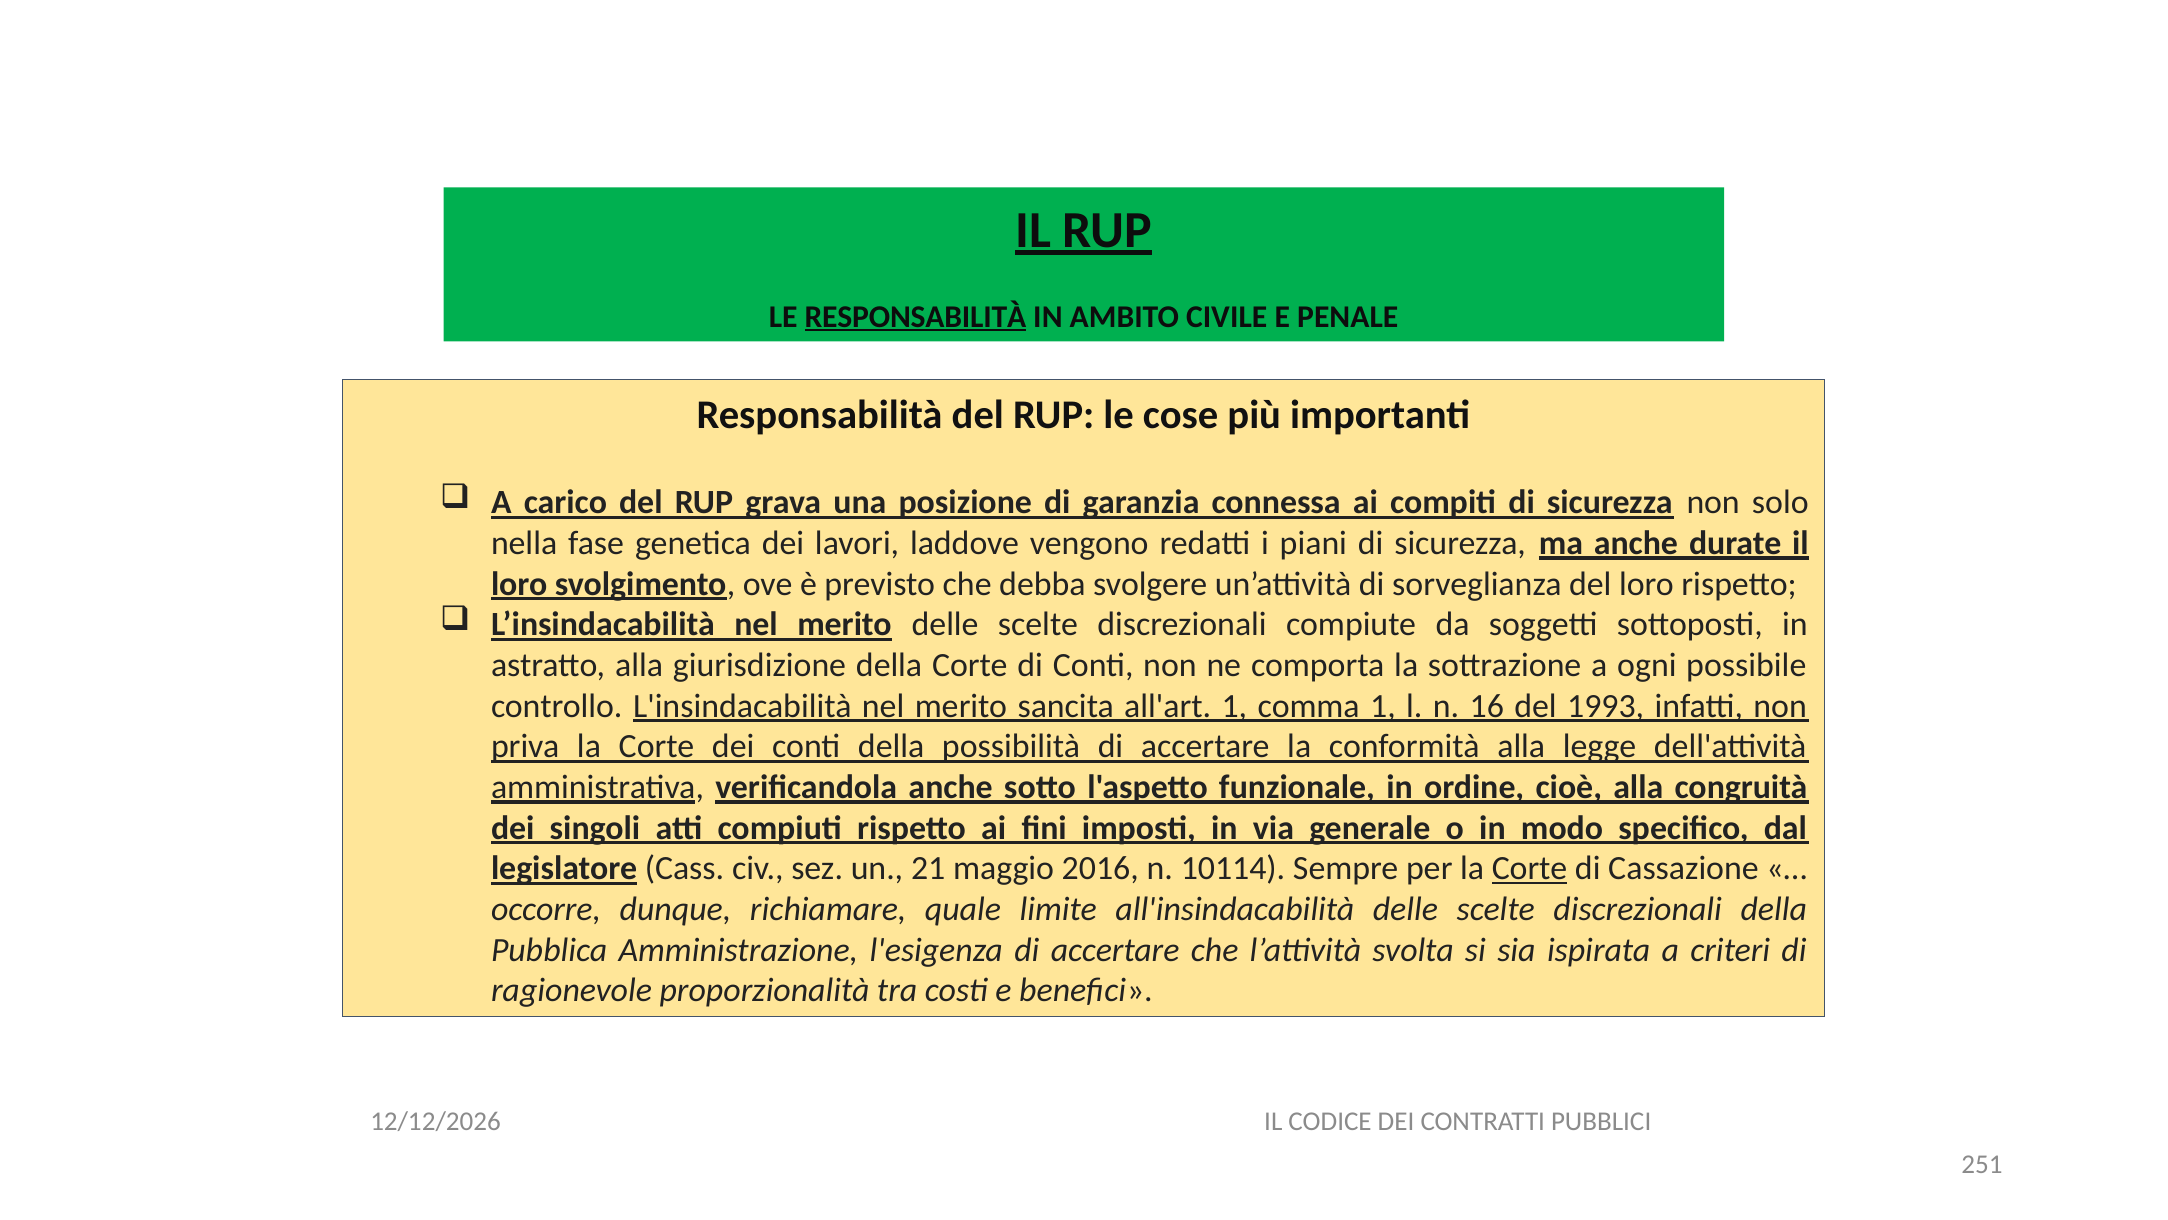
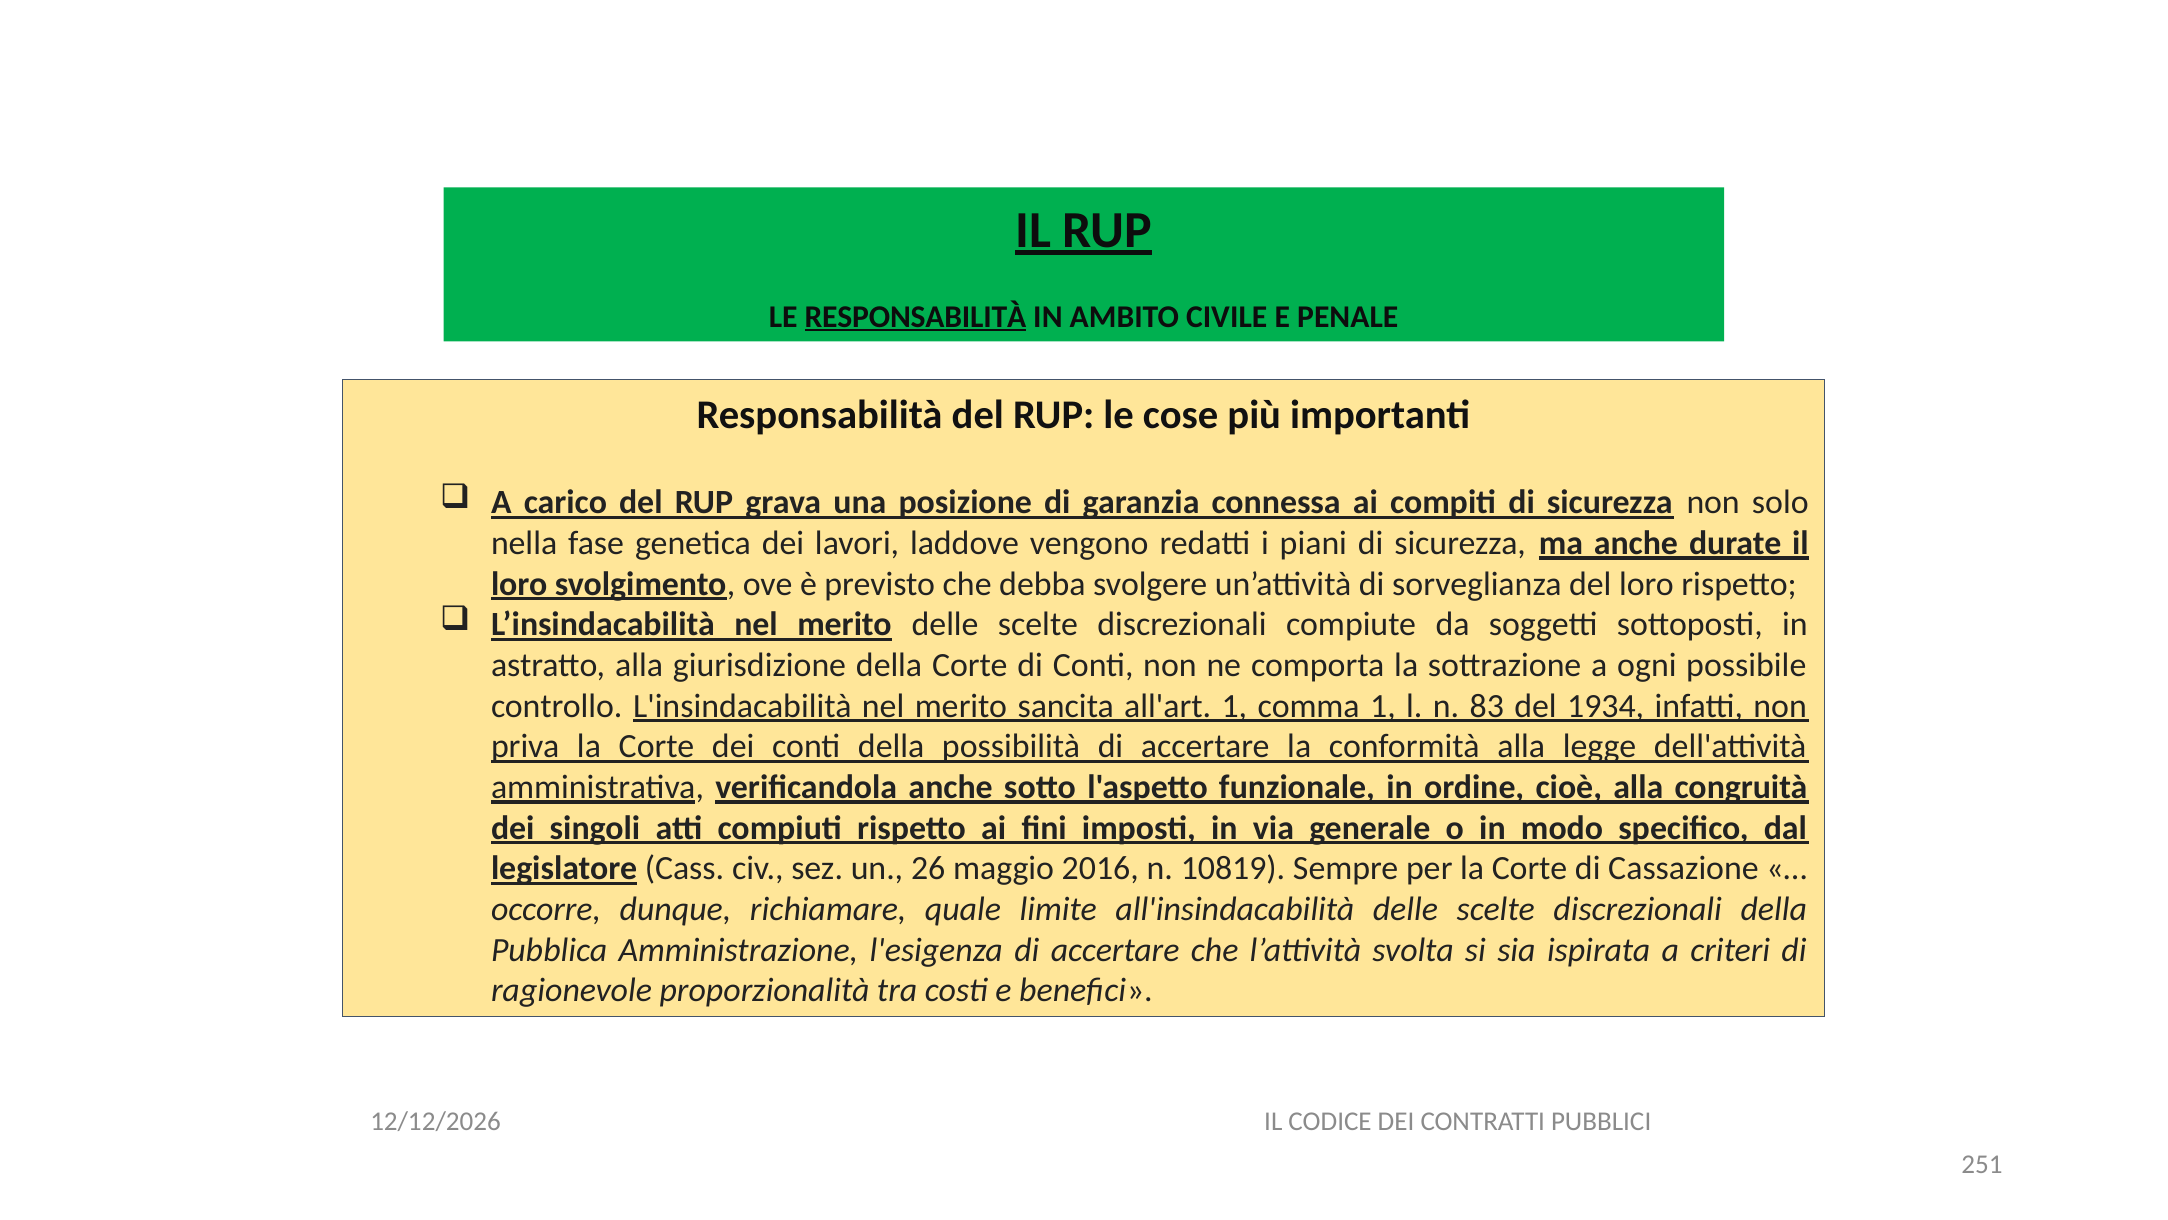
16: 16 -> 83
1993: 1993 -> 1934
21: 21 -> 26
10114: 10114 -> 10819
Corte at (1530, 868) underline: present -> none
